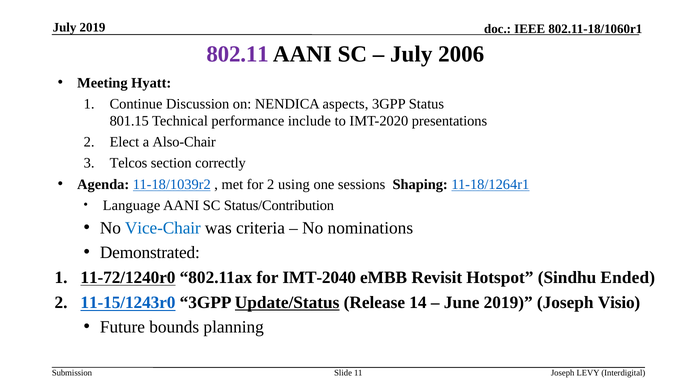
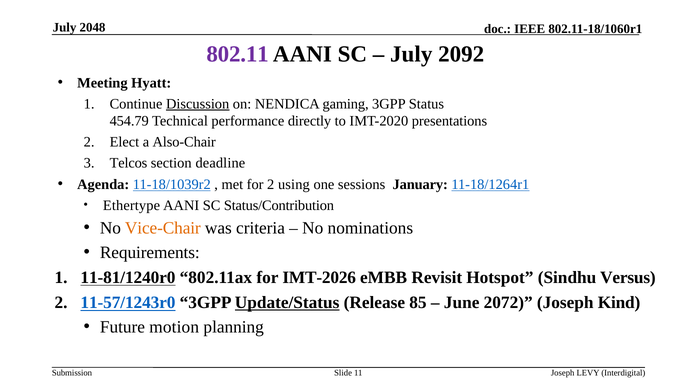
July 2019: 2019 -> 2048
2006: 2006 -> 2092
Discussion underline: none -> present
aspects: aspects -> gaming
801.15: 801.15 -> 454.79
include: include -> directly
correctly: correctly -> deadline
Shaping: Shaping -> January
Language: Language -> Ethertype
Vice-Chair colour: blue -> orange
Demonstrated: Demonstrated -> Requirements
11-72/1240r0: 11-72/1240r0 -> 11-81/1240r0
IMT-2040: IMT-2040 -> IMT-2026
Ended: Ended -> Versus
11-15/1243r0: 11-15/1243r0 -> 11-57/1243r0
14: 14 -> 85
June 2019: 2019 -> 2072
Visio: Visio -> Kind
bounds: bounds -> motion
